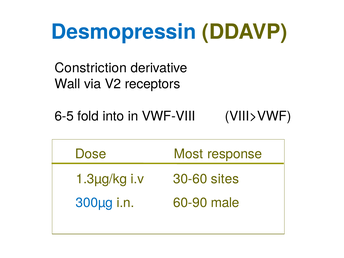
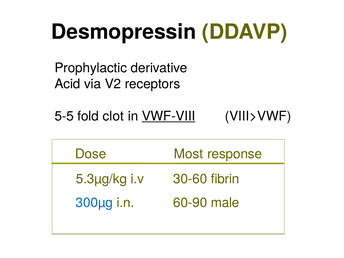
Desmopressin colour: blue -> black
Constriction: Constriction -> Prophylactic
Wall: Wall -> Acid
6-5: 6-5 -> 5-5
into: into -> clot
VWF-VIII underline: none -> present
1.3µg/kg: 1.3µg/kg -> 5.3µg/kg
sites: sites -> fibrin
